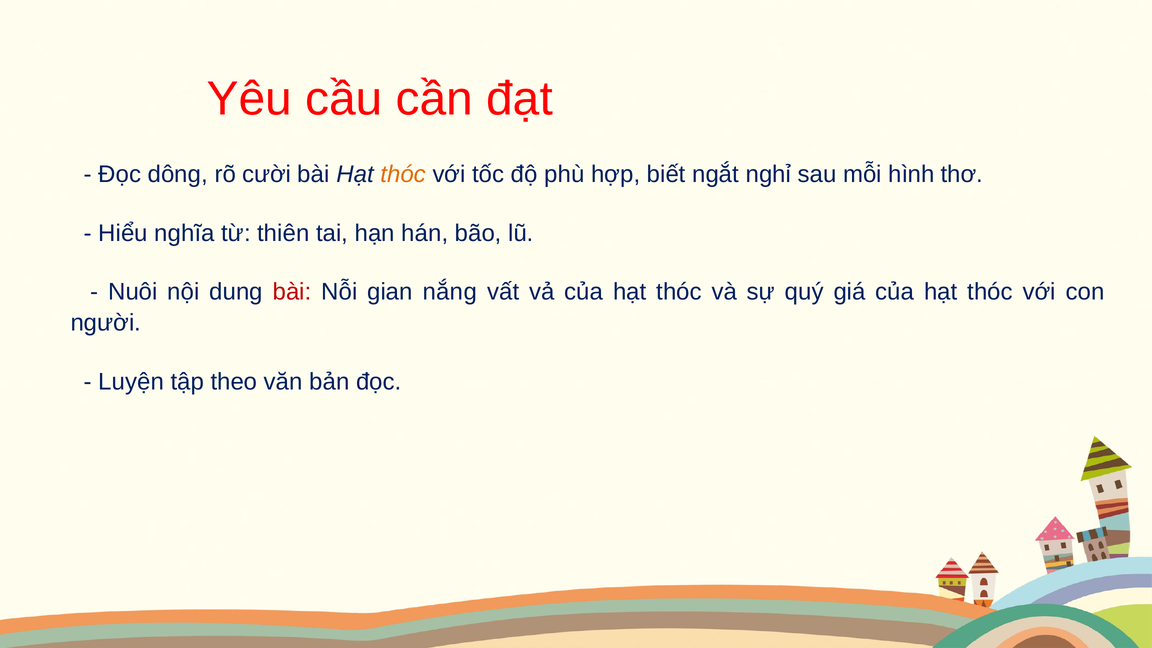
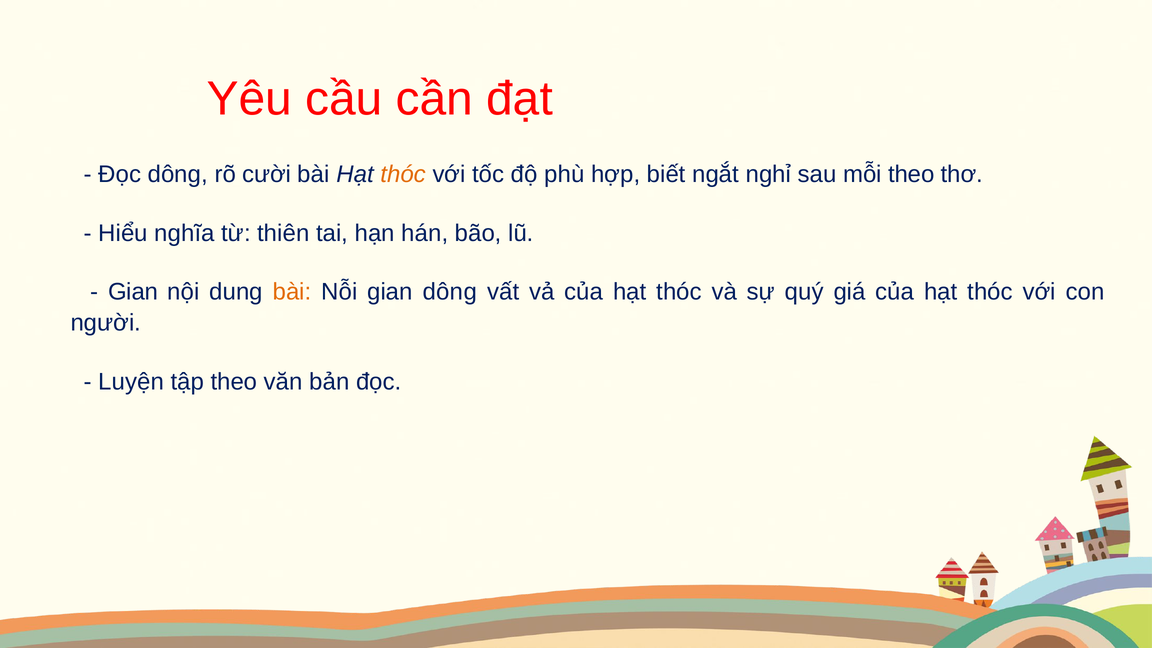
mỗi hình: hình -> theo
Nuôi at (133, 292): Nuôi -> Gian
bài at (292, 292) colour: red -> orange
gian nắng: nắng -> dông
